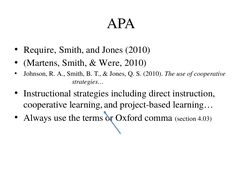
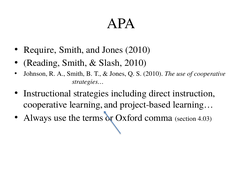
Martens: Martens -> Reading
Were: Were -> Slash
